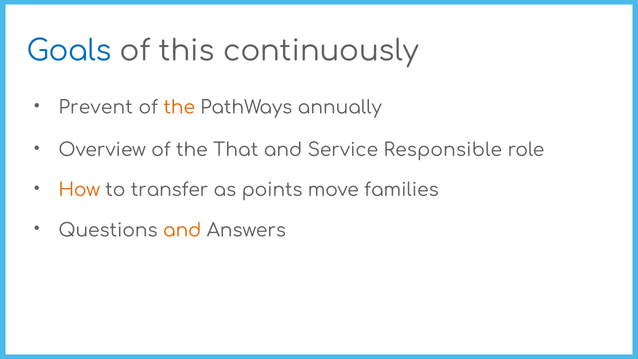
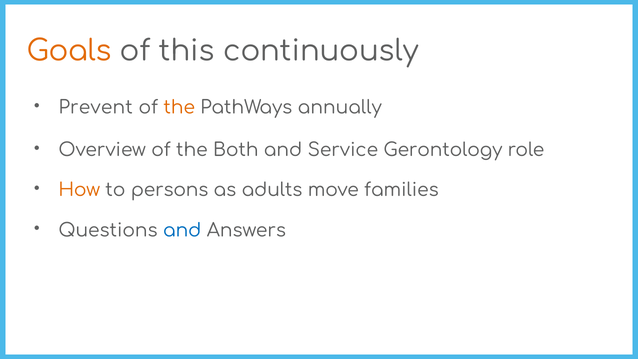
Goals colour: blue -> orange
That: That -> Both
Responsible: Responsible -> Gerontology
transfer: transfer -> persons
points: points -> adults
and at (182, 230) colour: orange -> blue
